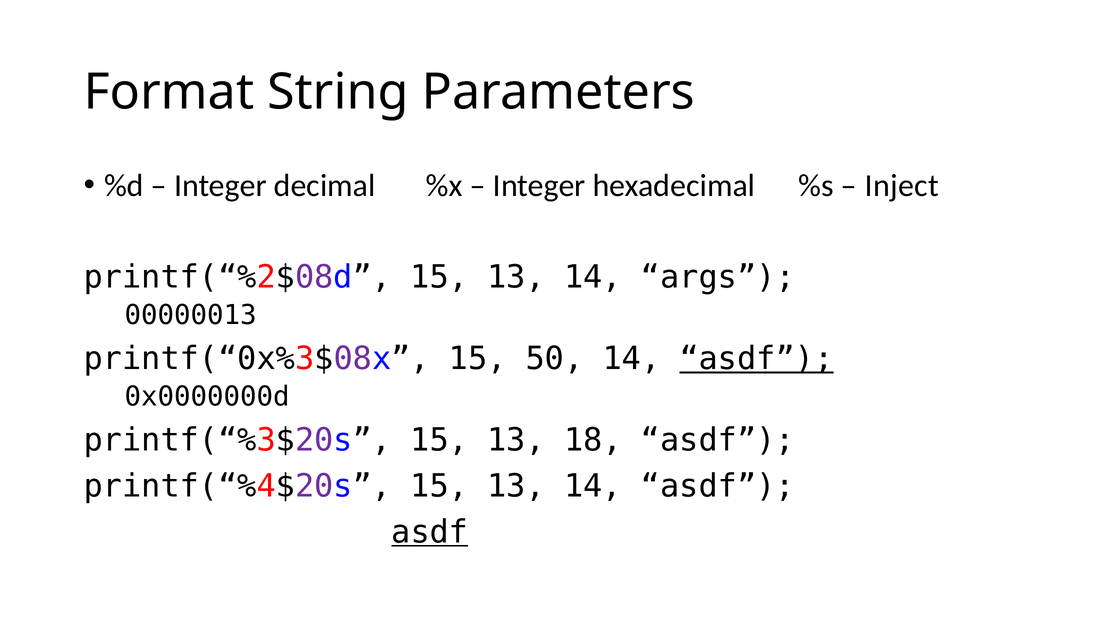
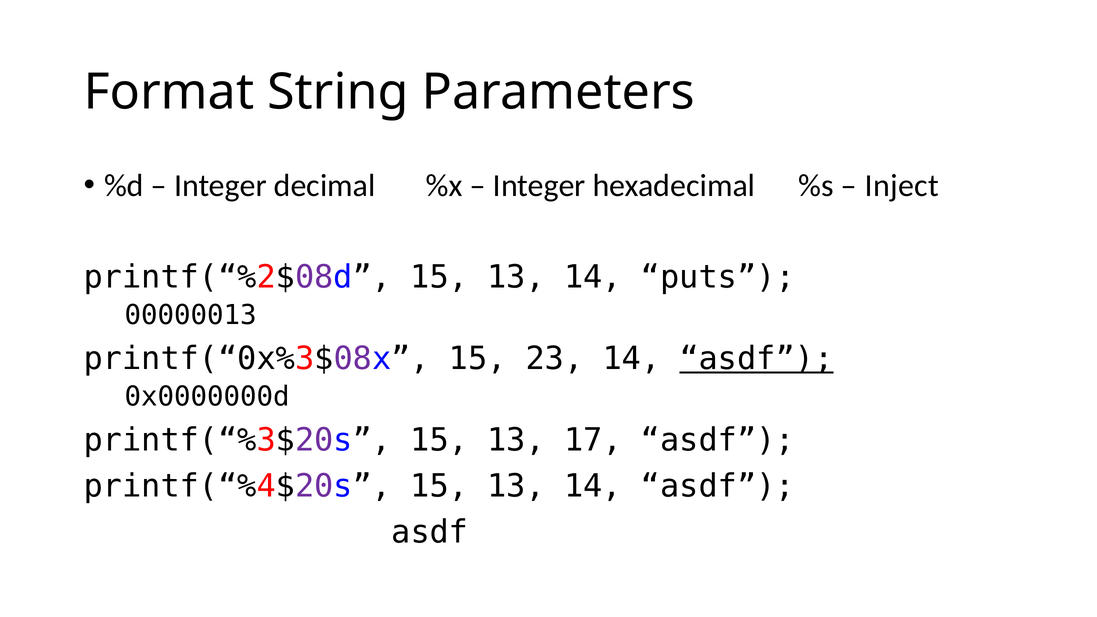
args: args -> puts
50: 50 -> 23
18: 18 -> 17
asdf at (430, 532) underline: present -> none
